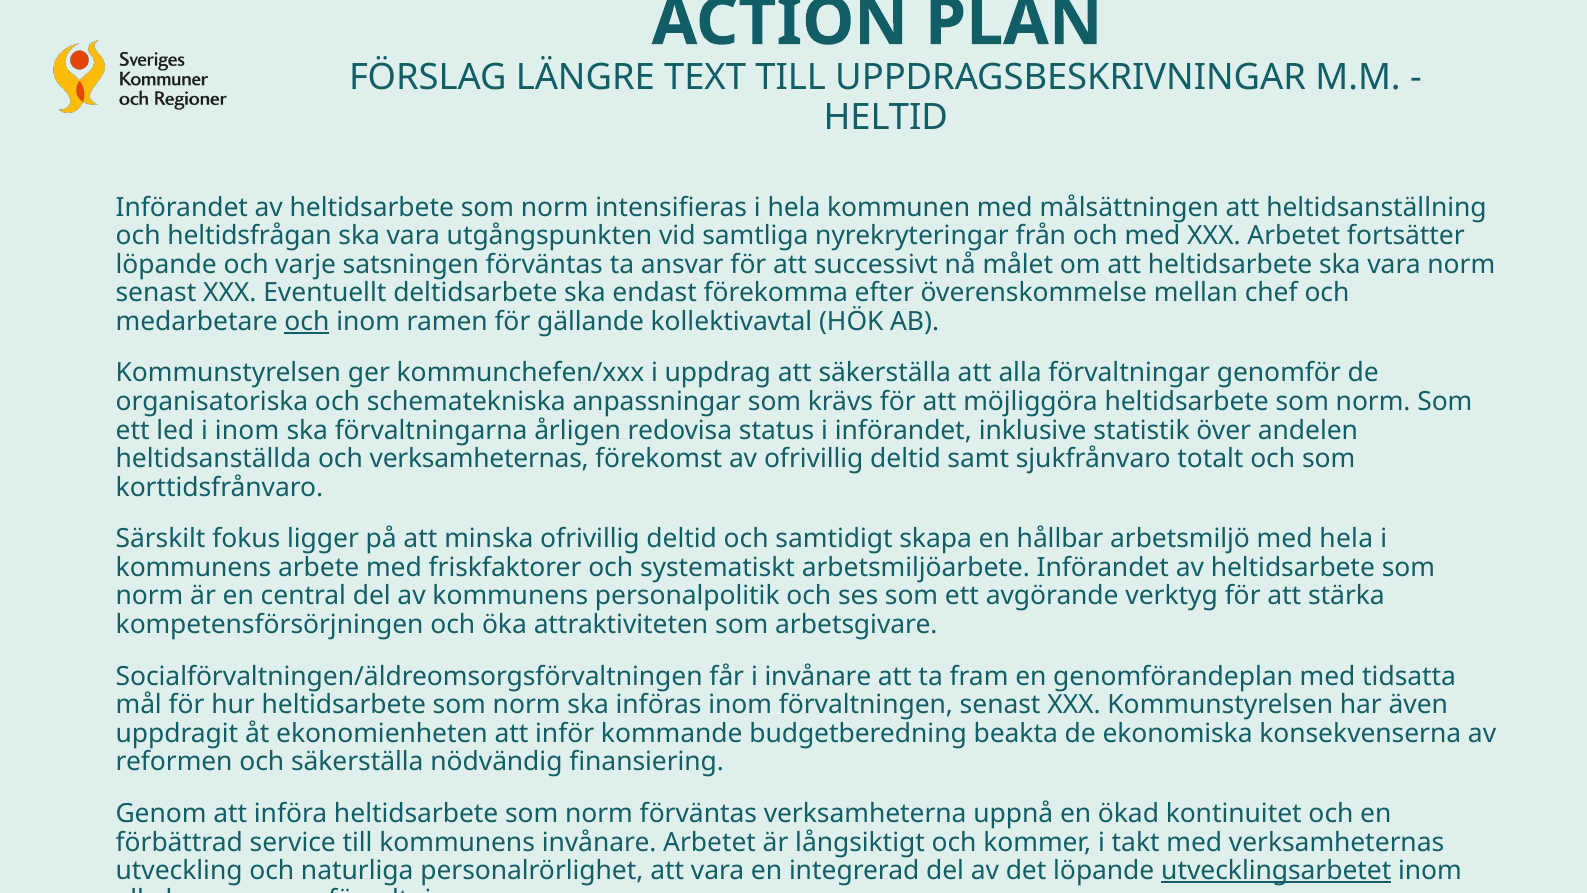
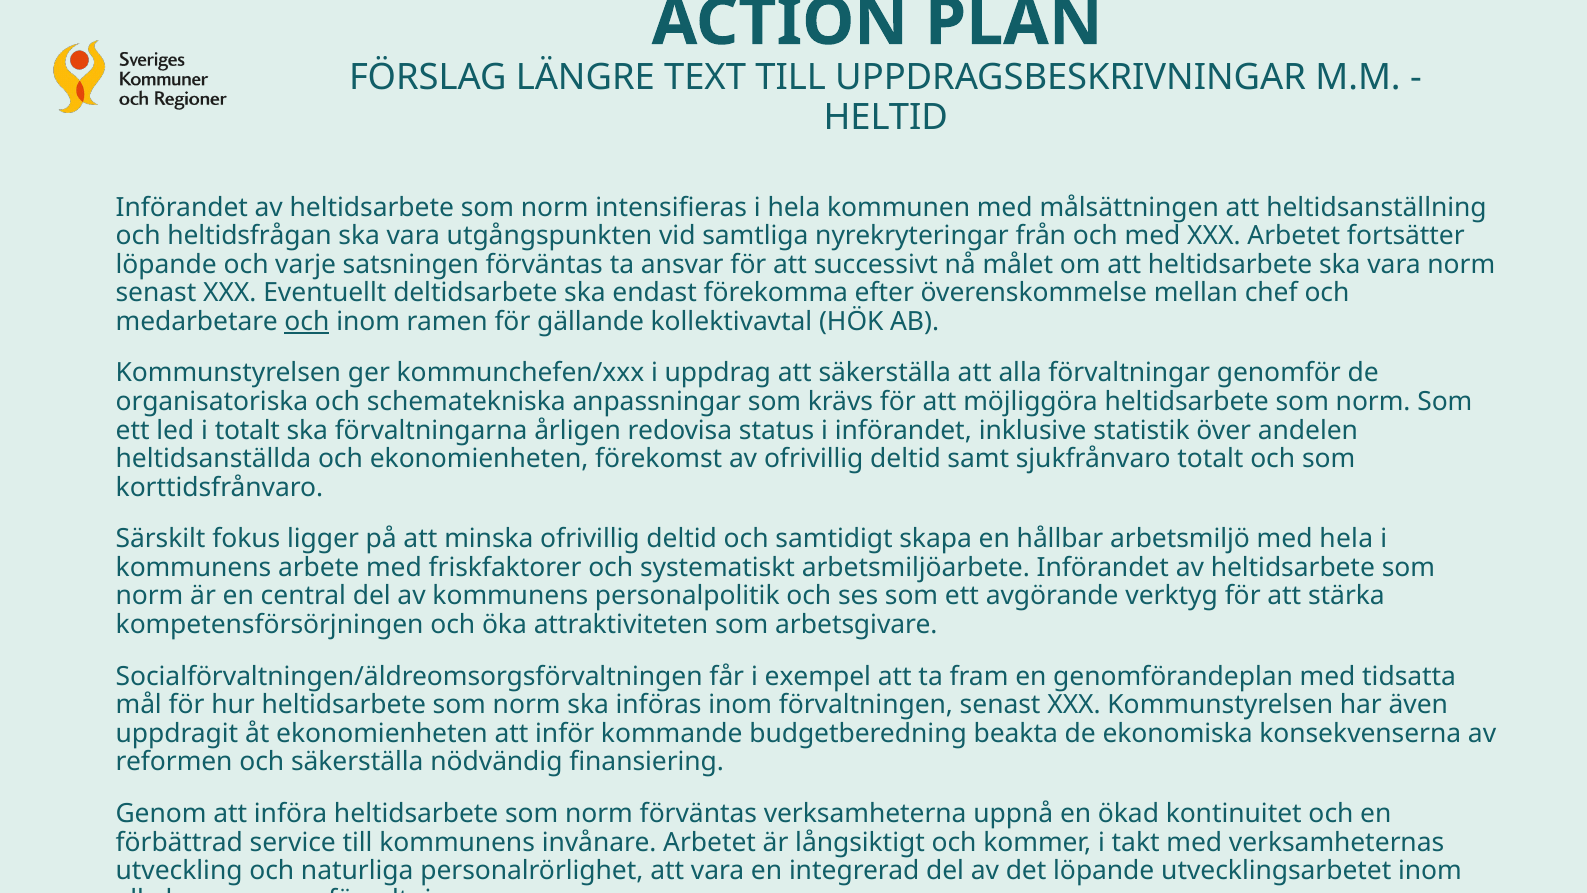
i inom: inom -> totalt
och verksamheternas: verksamheternas -> ekonomienheten
i invånare: invånare -> exempel
utvecklingsarbetet underline: present -> none
